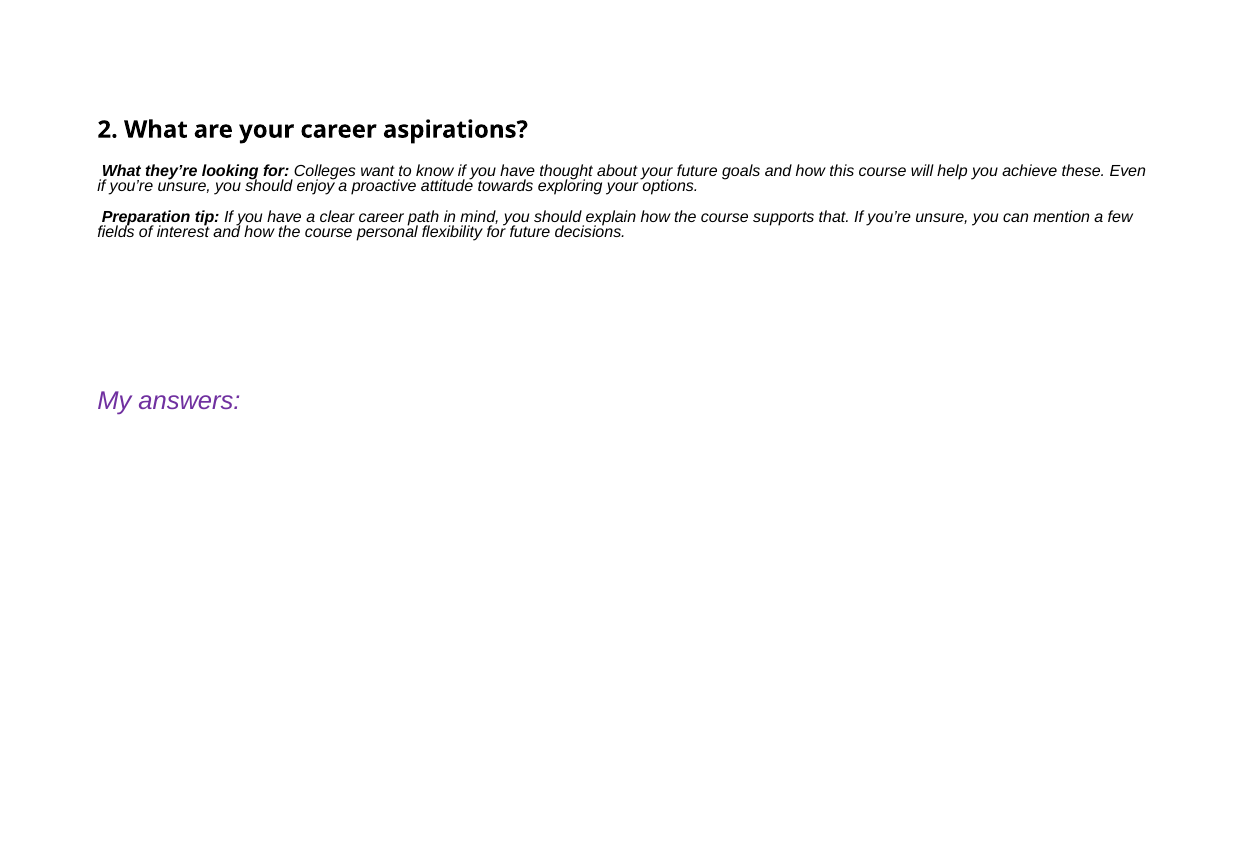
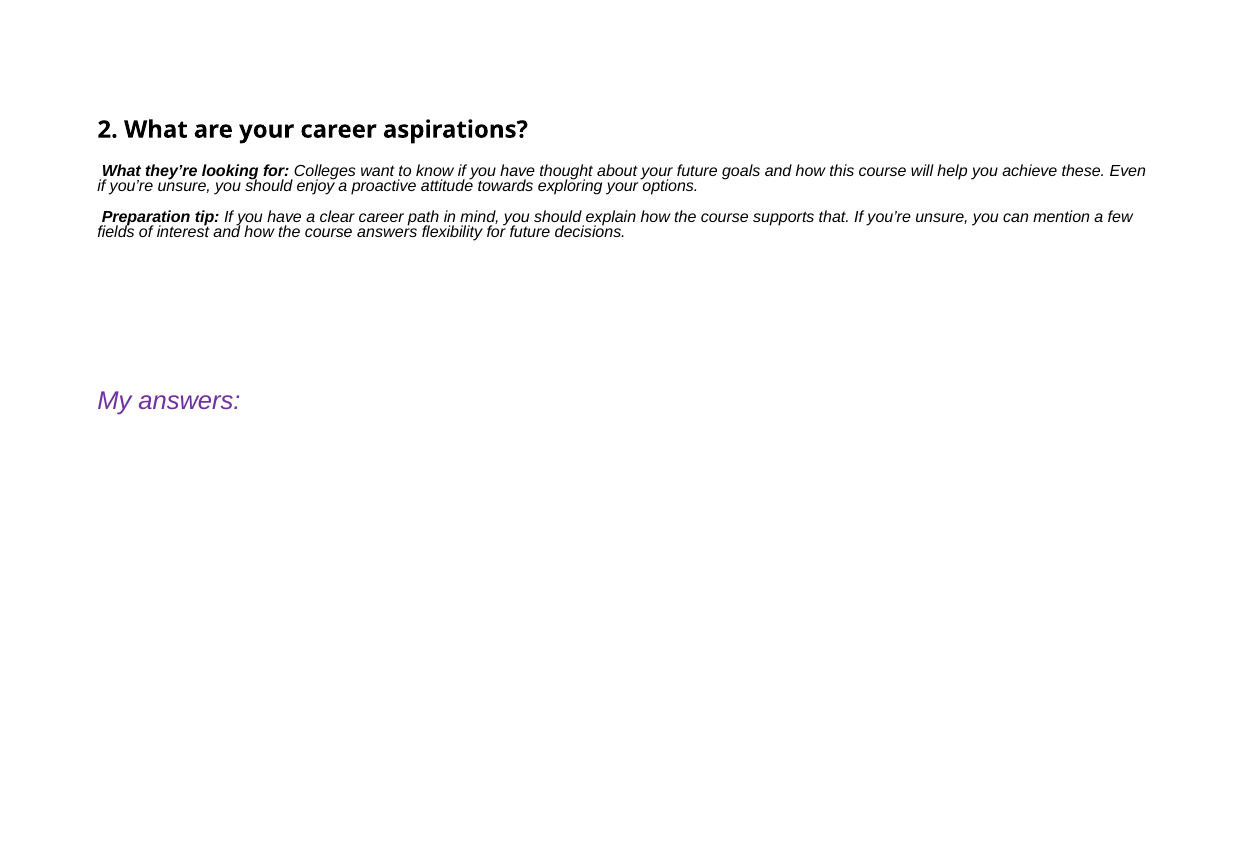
course personal: personal -> answers
